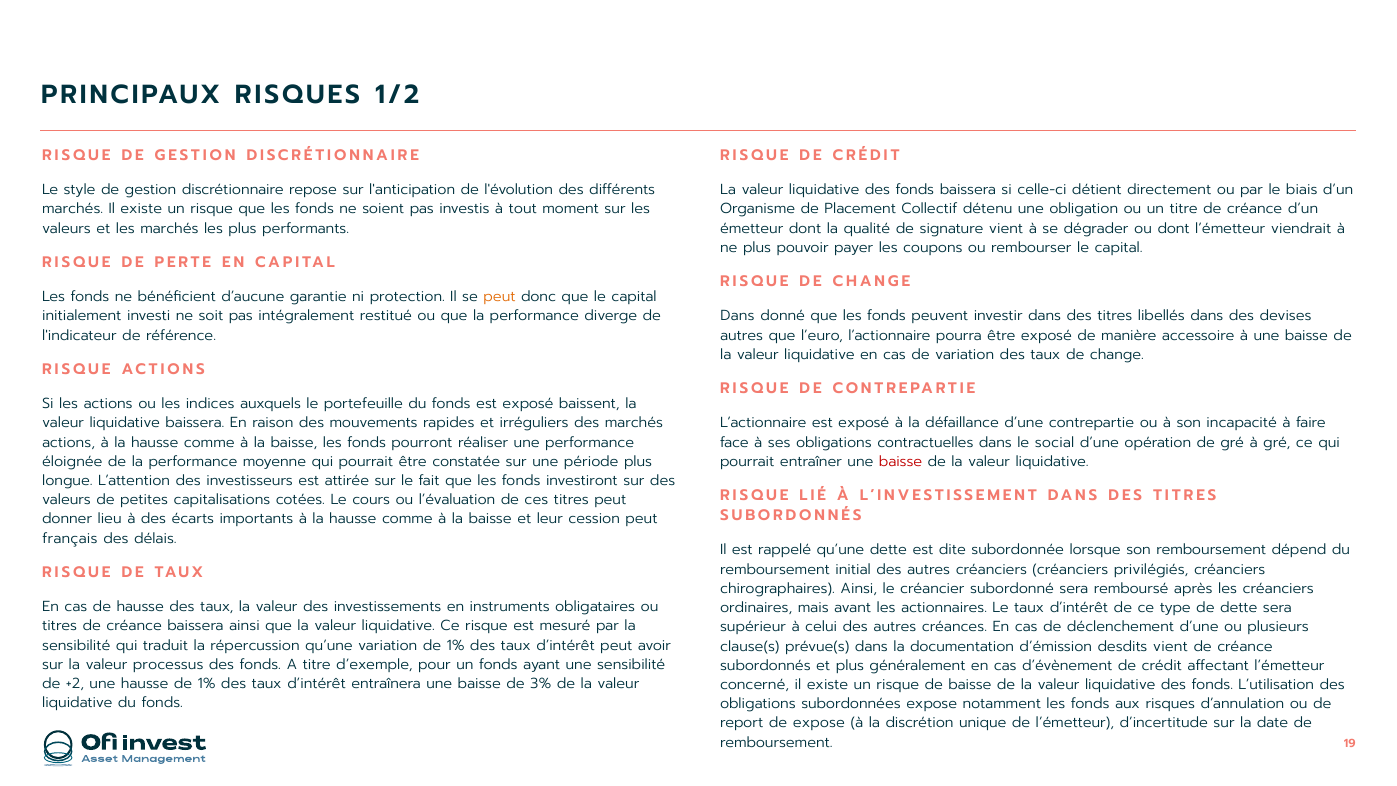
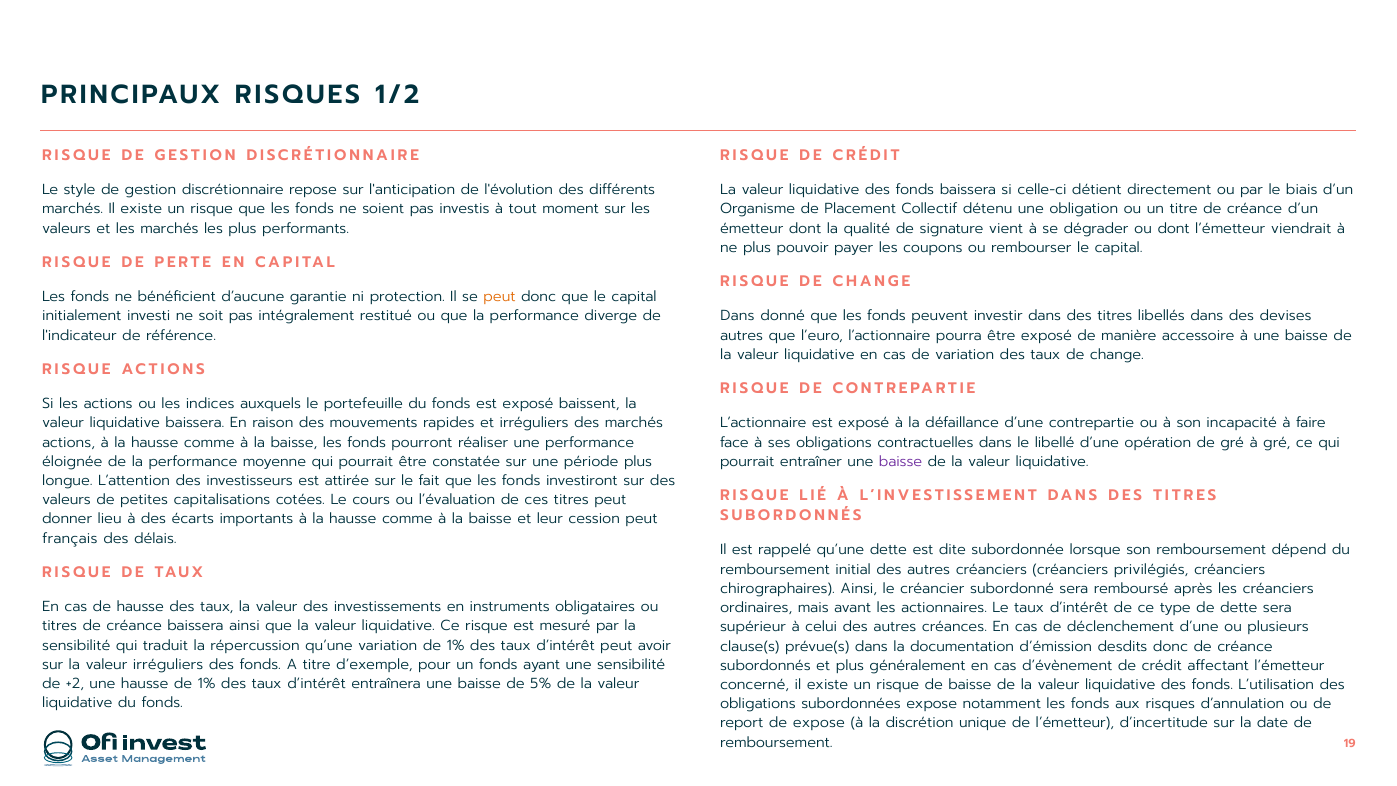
social: social -> libellé
baisse at (901, 461) colour: red -> purple
desdits vient: vient -> donc
valeur processus: processus -> irréguliers
3%: 3% -> 5%
